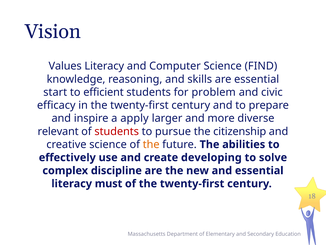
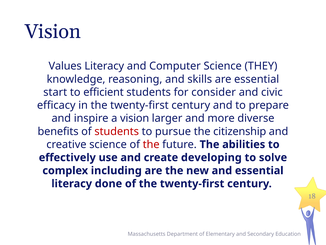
FIND: FIND -> THEY
problem: problem -> consider
a apply: apply -> vision
relevant: relevant -> benefits
the at (151, 144) colour: orange -> red
discipline: discipline -> including
must: must -> done
